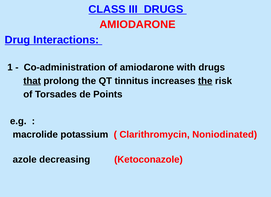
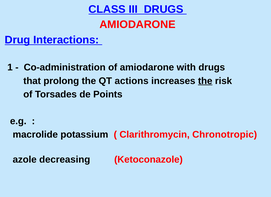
that underline: present -> none
tinnitus: tinnitus -> actions
Noniodinated: Noniodinated -> Chronotropic
